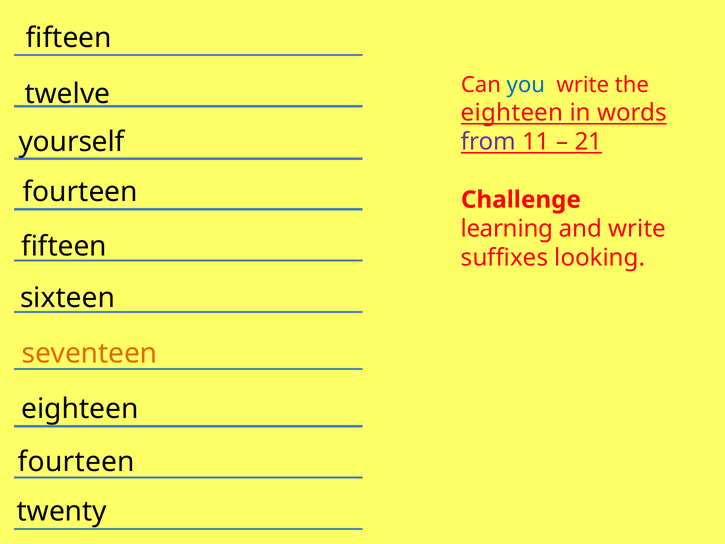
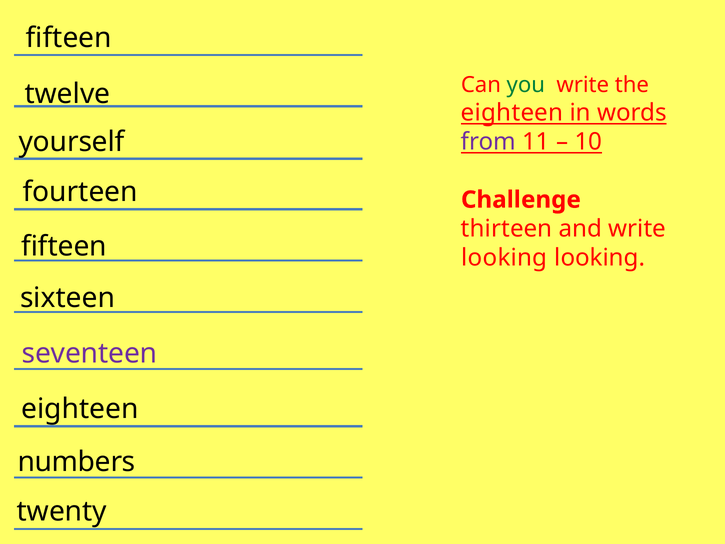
you colour: blue -> green
21: 21 -> 10
learning: learning -> thirteen
suffixes at (505, 258): suffixes -> looking
seventeen colour: orange -> purple
fourteen at (76, 462): fourteen -> numbers
